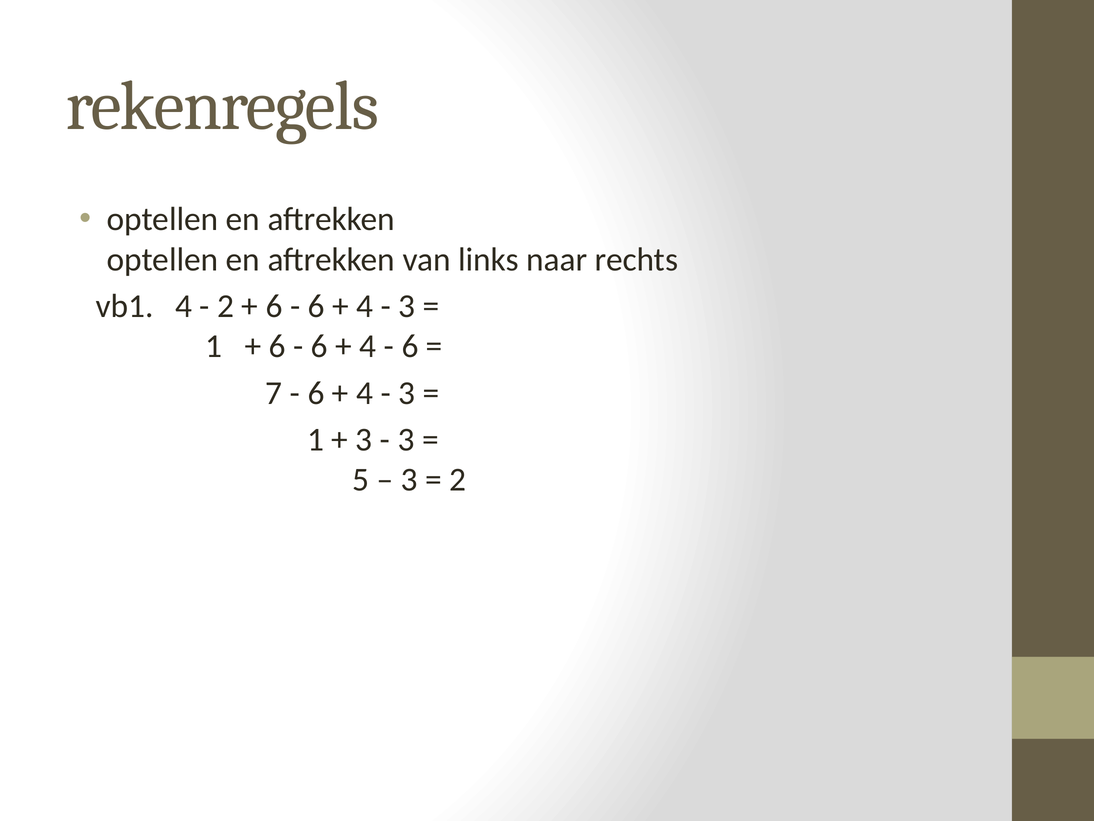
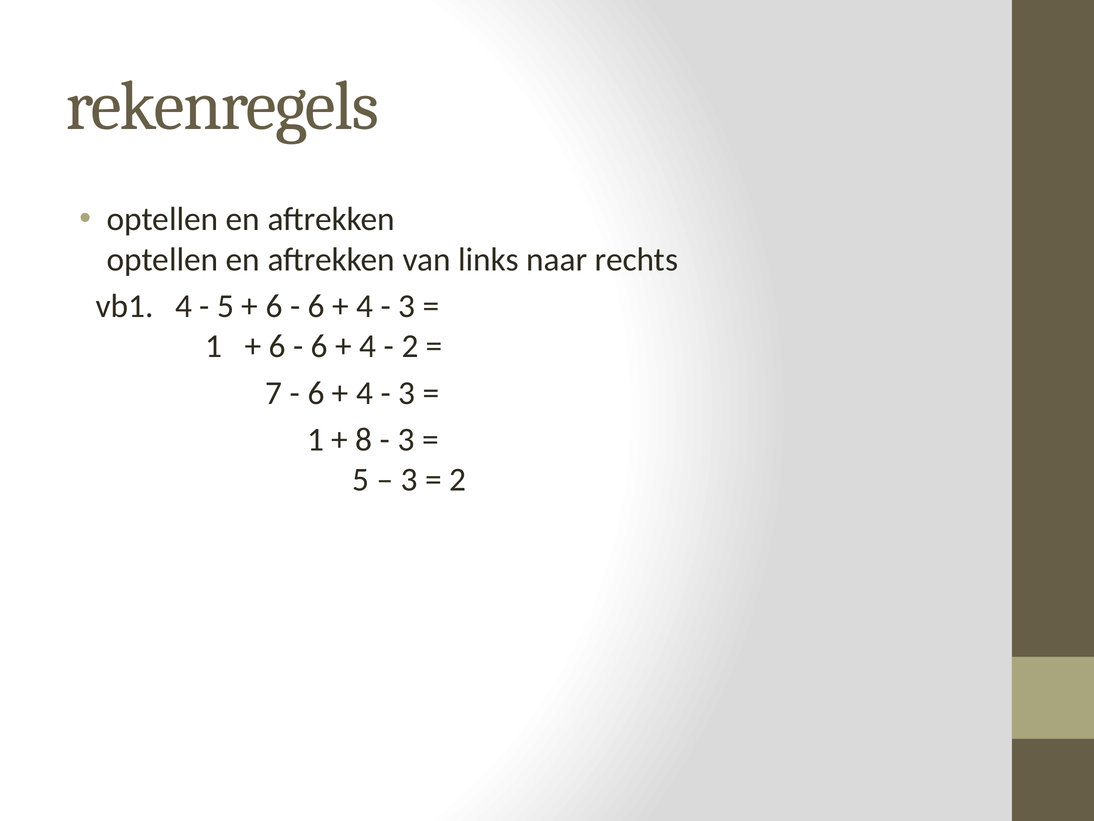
2 at (226, 306): 2 -> 5
6 at (410, 346): 6 -> 2
3 at (364, 440): 3 -> 8
